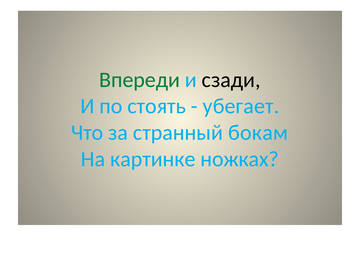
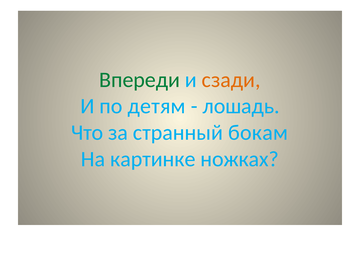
сзади colour: black -> orange
стоять: стоять -> детям
убегает: убегает -> лошадь
